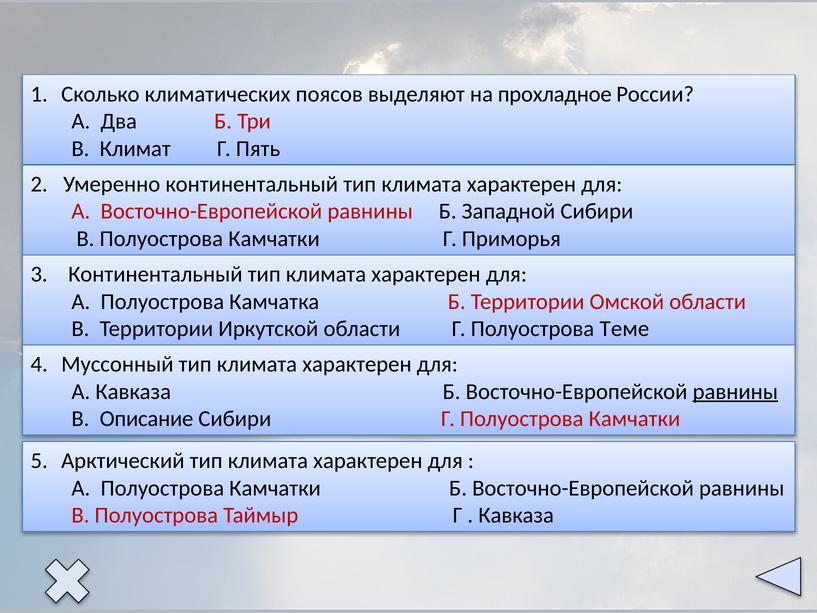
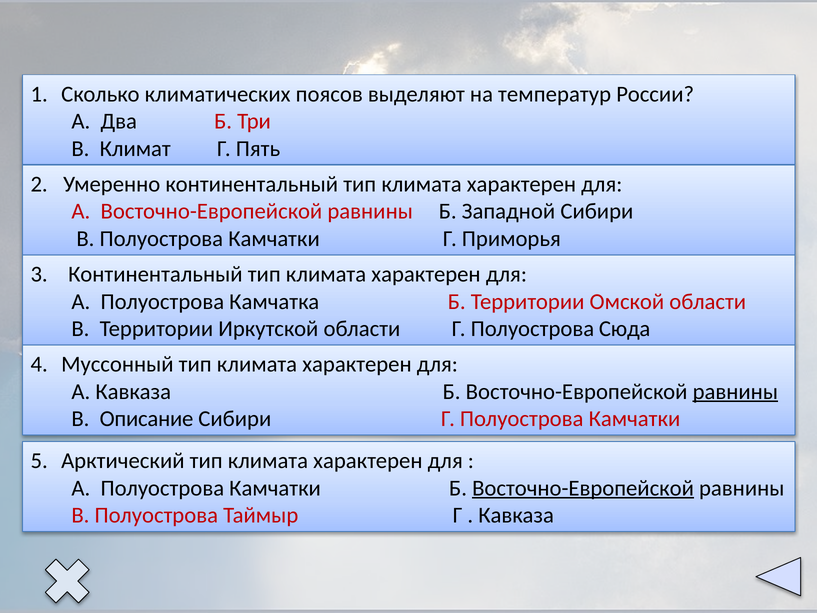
прохладное: прохладное -> температур
Теме: Теме -> Сюда
Восточно-Европейской at (583, 488) underline: none -> present
